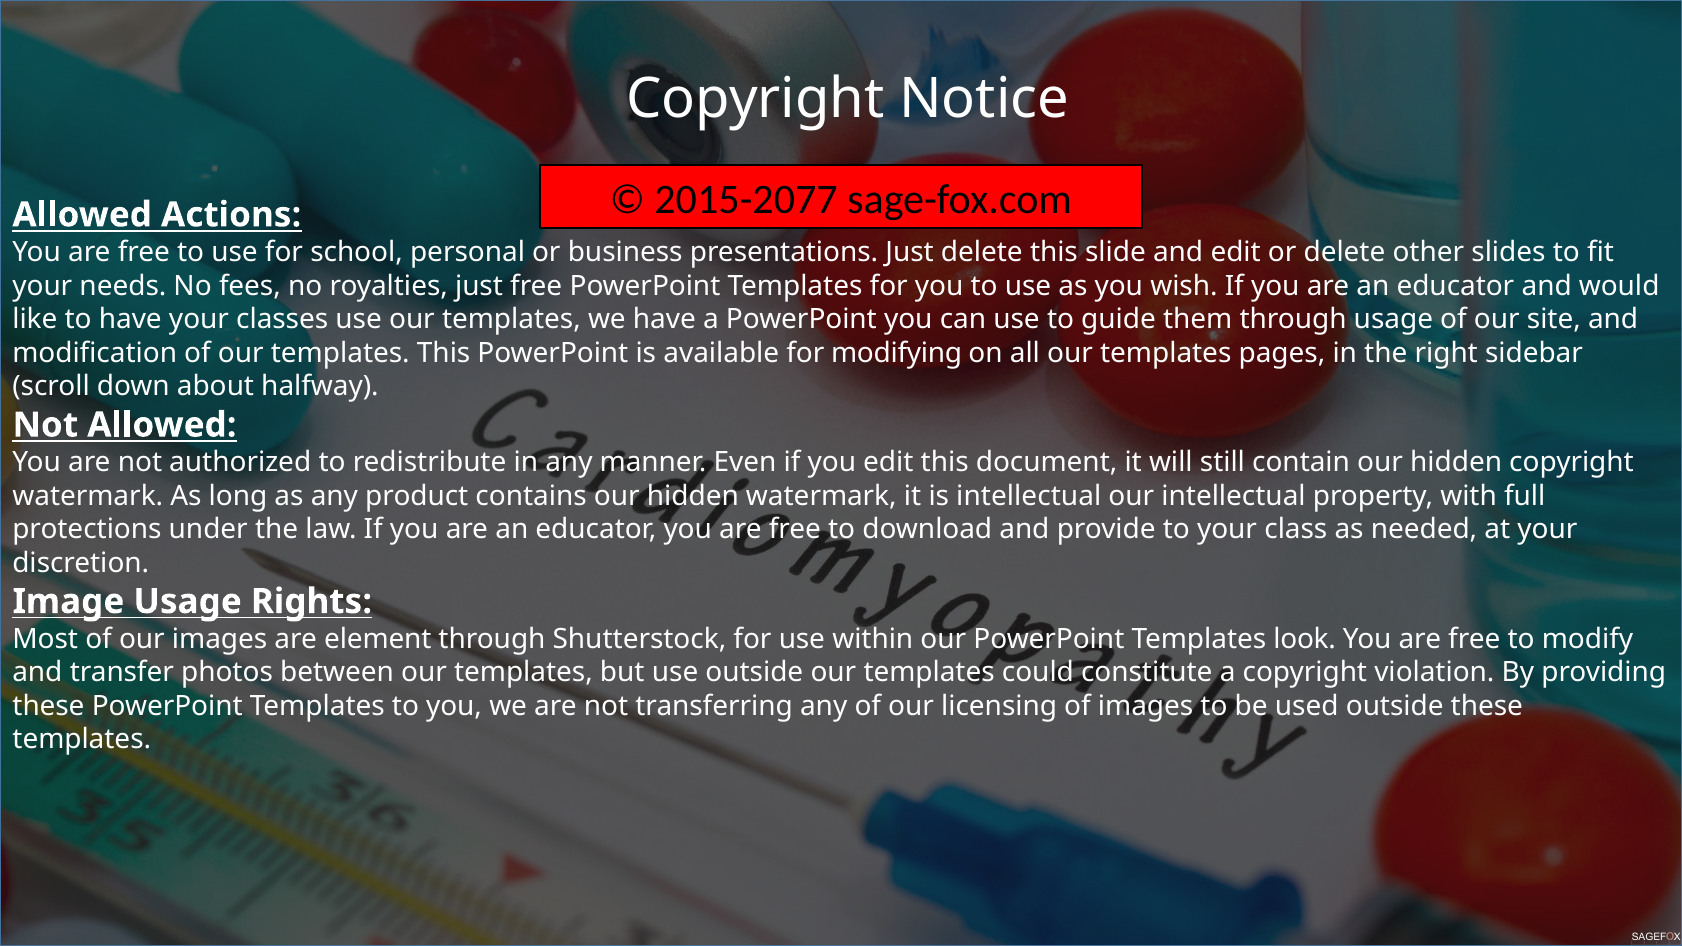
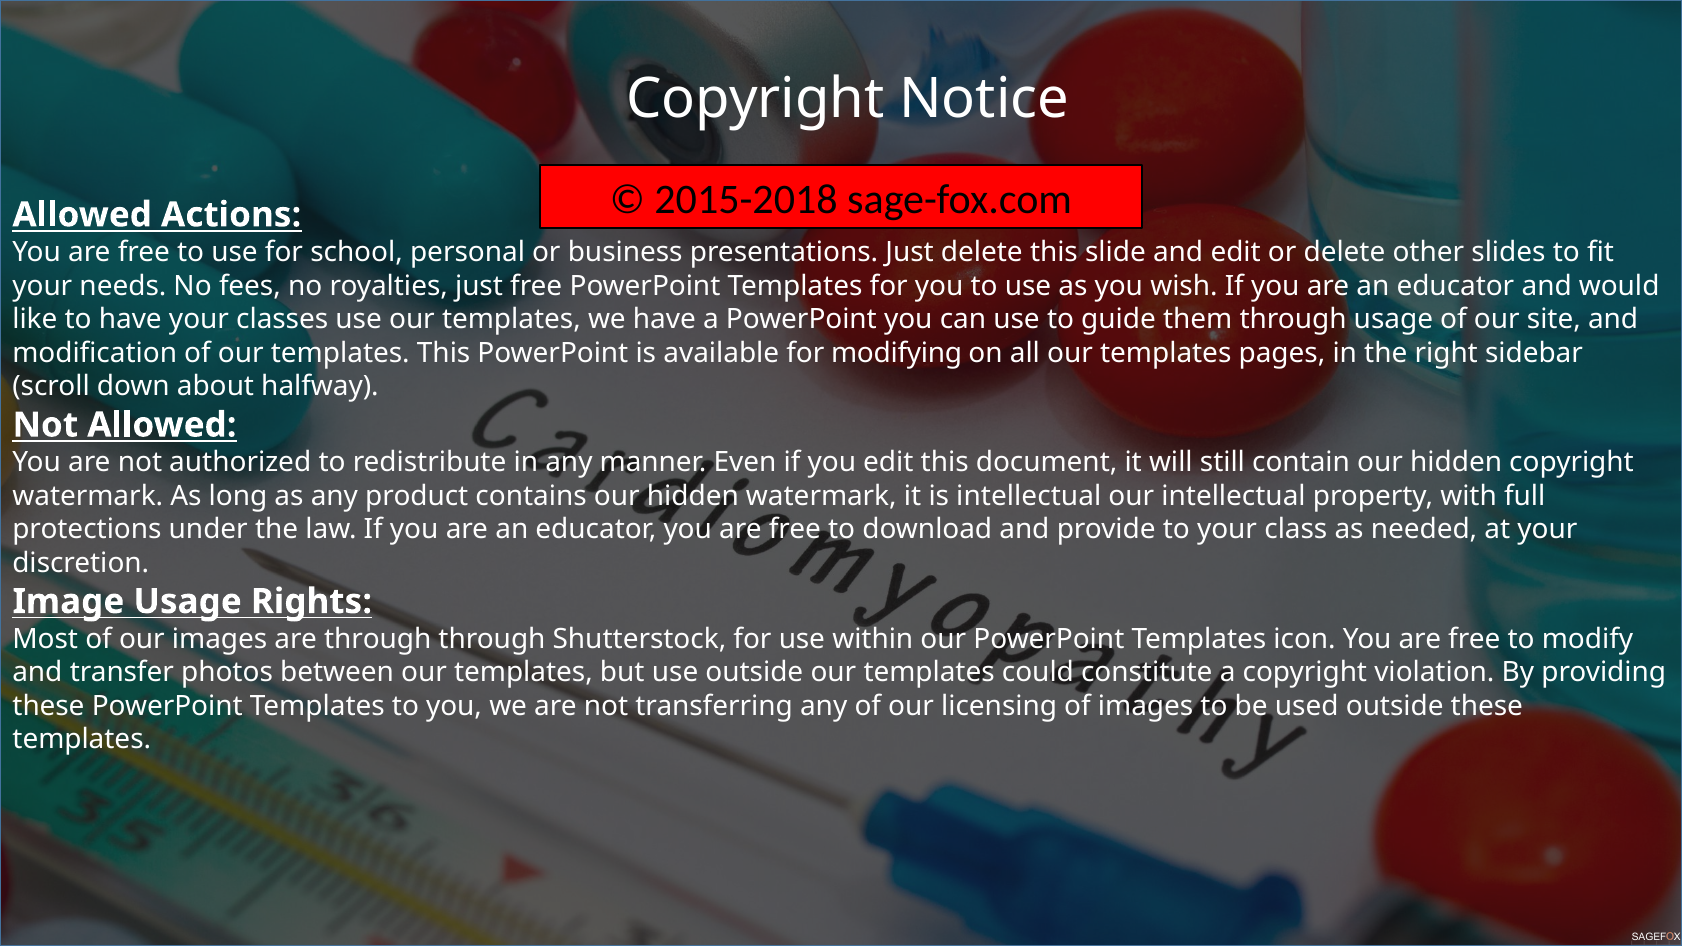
2015-2077: 2015-2077 -> 2015-2018
are element: element -> through
look: look -> icon
